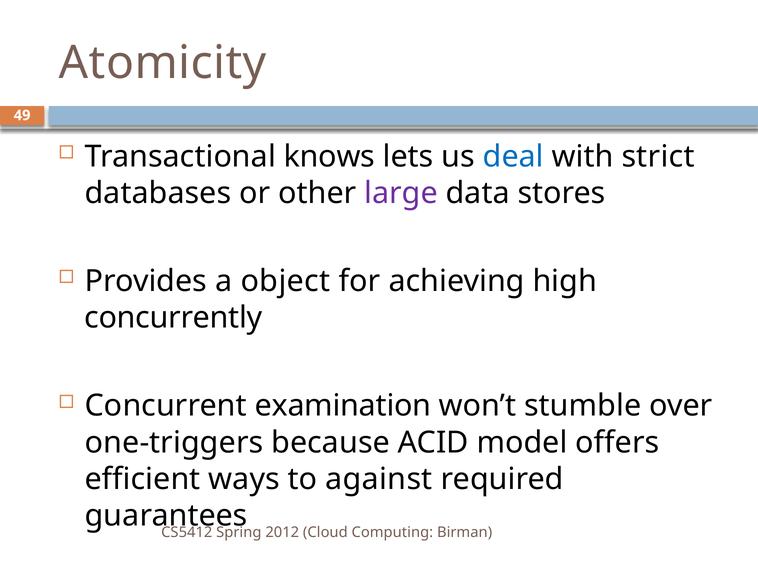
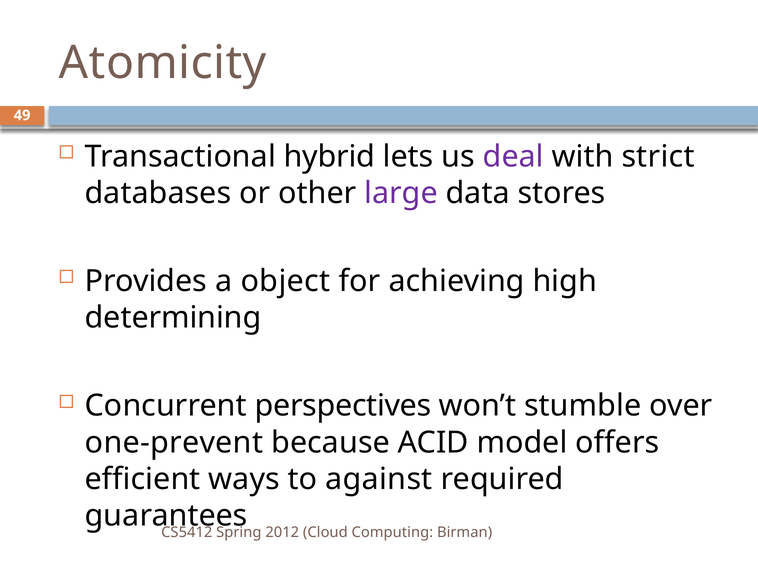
knows: knows -> hybrid
deal colour: blue -> purple
concurrently: concurrently -> determining
examination: examination -> perspectives
one-triggers: one-triggers -> one-prevent
